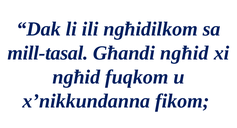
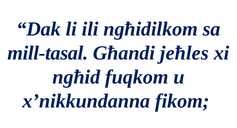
Għandi ngħid: ngħid -> jeħles
